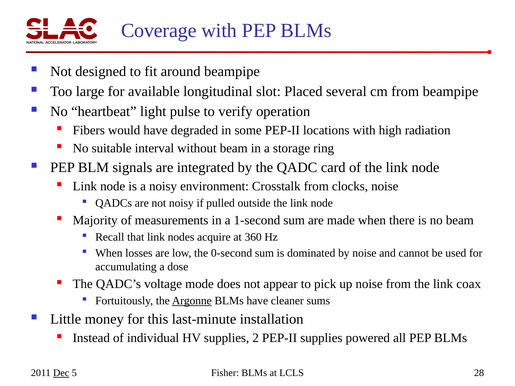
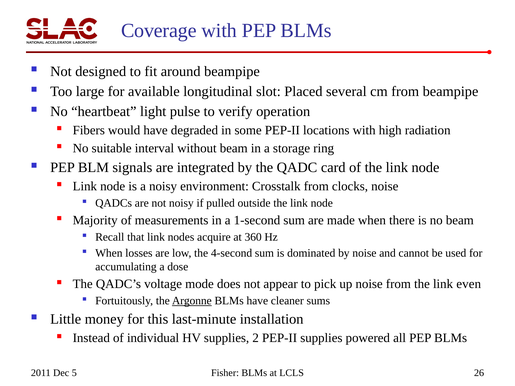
0-second: 0-second -> 4-second
coax: coax -> even
Dec underline: present -> none
28: 28 -> 26
